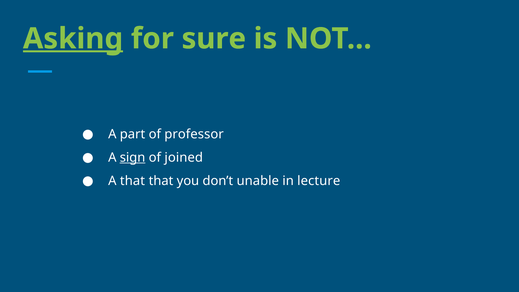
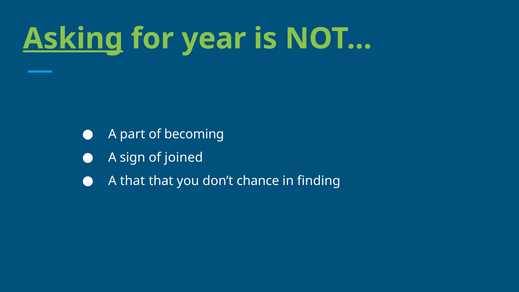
sure: sure -> year
professor: professor -> becoming
sign underline: present -> none
unable: unable -> chance
lecture: lecture -> finding
